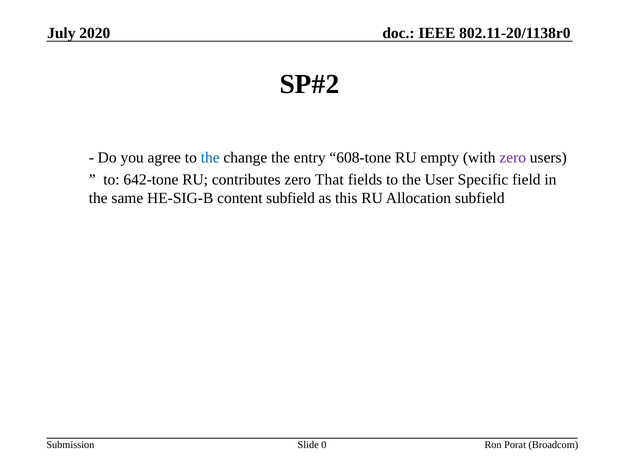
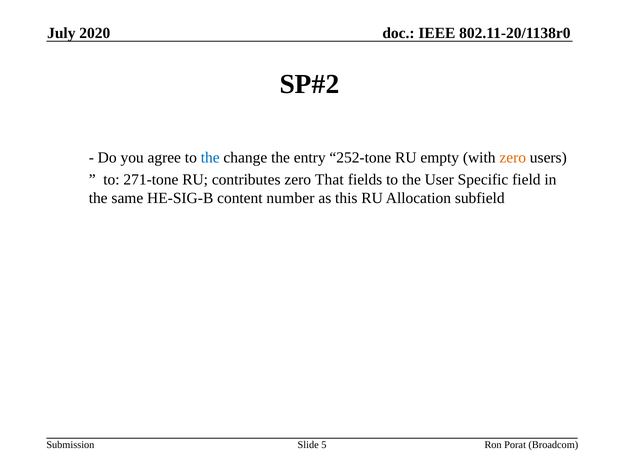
608-tone: 608-tone -> 252-tone
zero at (513, 158) colour: purple -> orange
642-tone: 642-tone -> 271-tone
content subfield: subfield -> number
0: 0 -> 5
